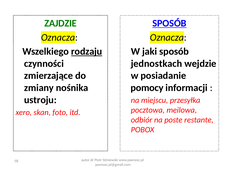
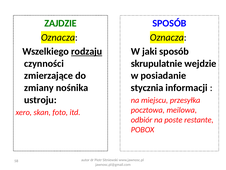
SPOSÓB at (169, 23) underline: present -> none
jednostkach: jednostkach -> skrupulatnie
pomocy: pomocy -> stycznia
